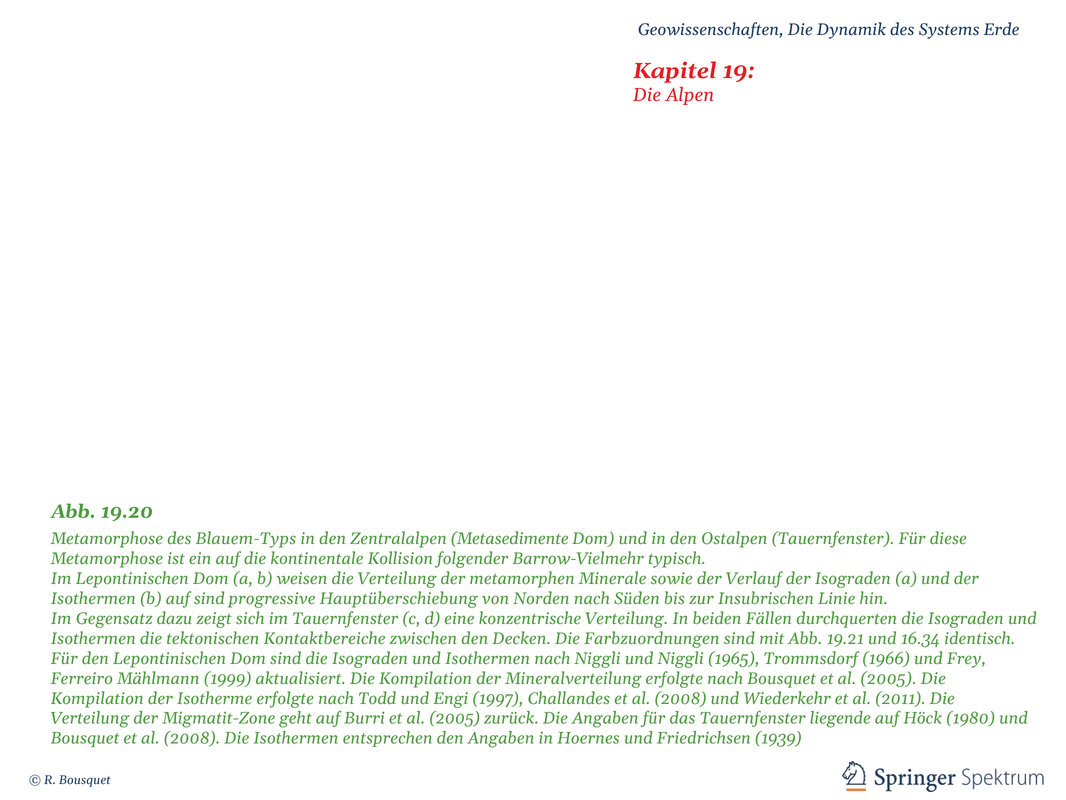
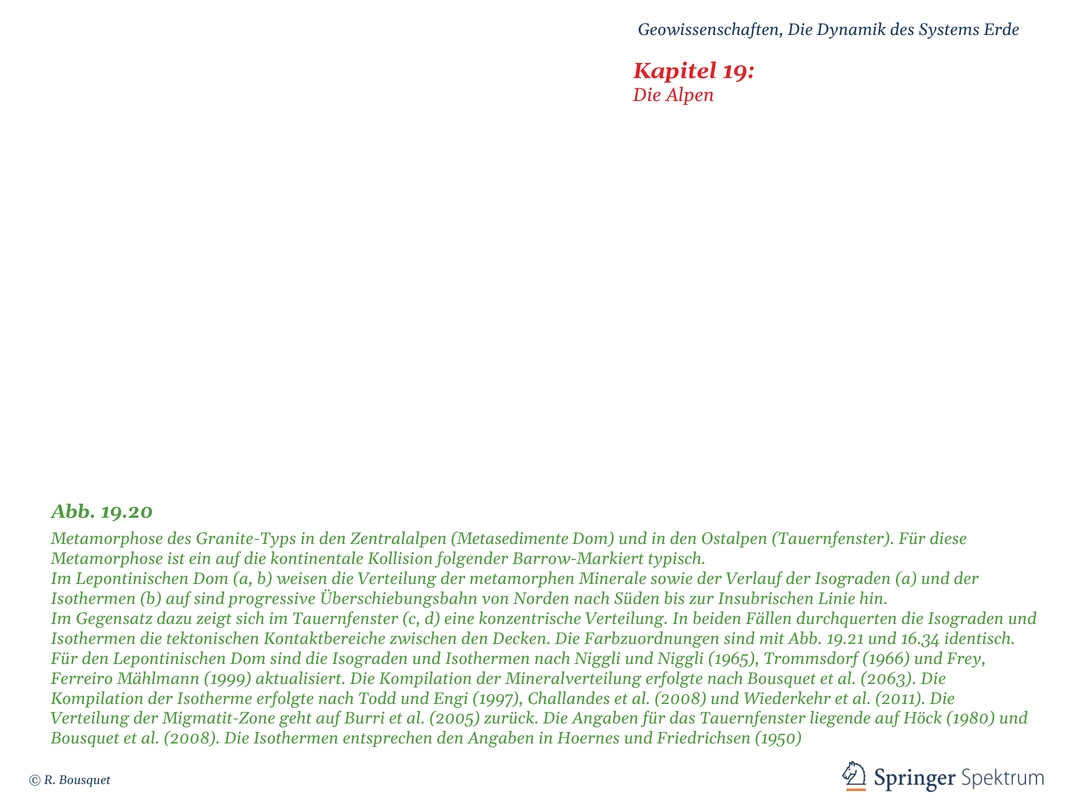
Blauem-Typs: Blauem-Typs -> Granite-Typs
Barrow-Vielmehr: Barrow-Vielmehr -> Barrow-Markiert
Hauptüberschiebung: Hauptüberschiebung -> Überschiebungsbahn
Bousquet et al 2005: 2005 -> 2063
1939: 1939 -> 1950
